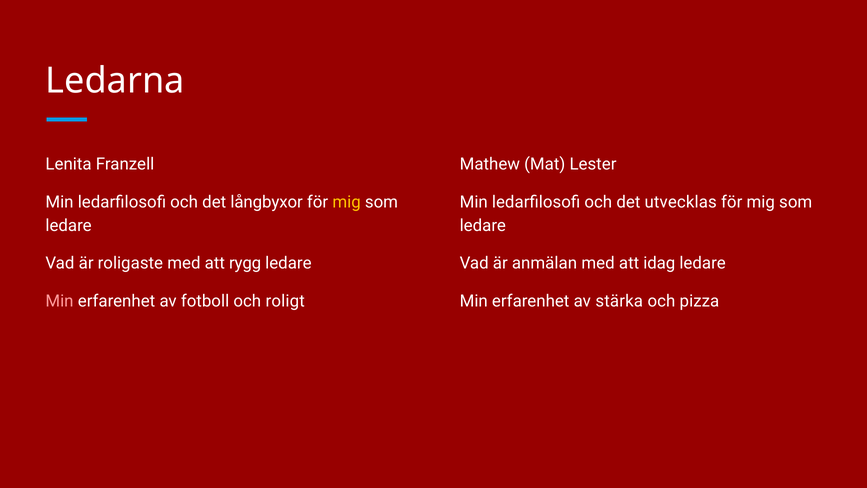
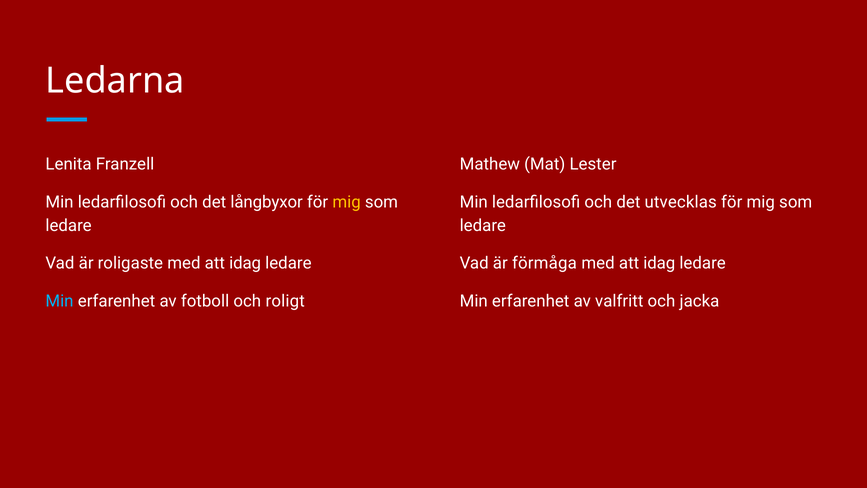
roligaste med att rygg: rygg -> idag
anmälan: anmälan -> förmåga
Min at (60, 301) colour: pink -> light blue
stärka: stärka -> valfritt
pizza: pizza -> jacka
